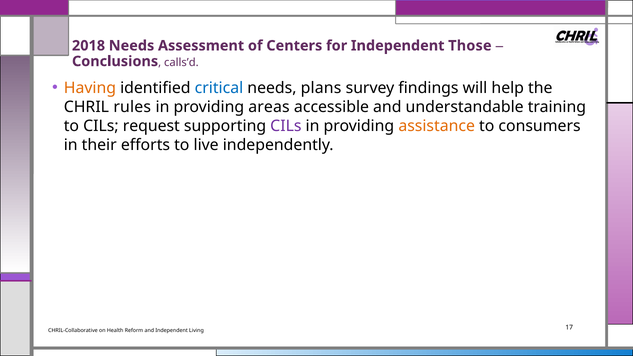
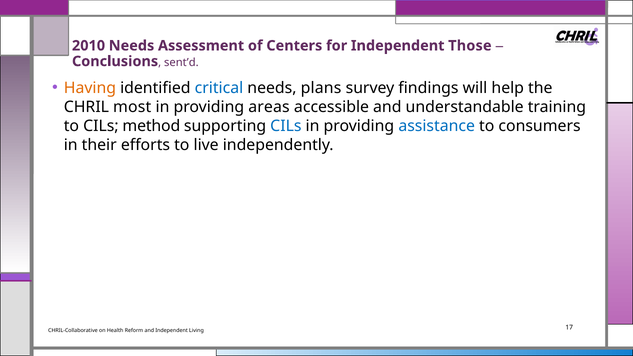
2018: 2018 -> 2010
calls’d: calls’d -> sent’d
rules: rules -> most
request: request -> method
CILs at (286, 126) colour: purple -> blue
assistance colour: orange -> blue
